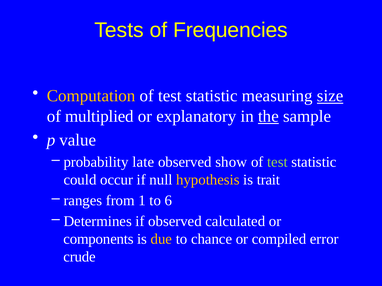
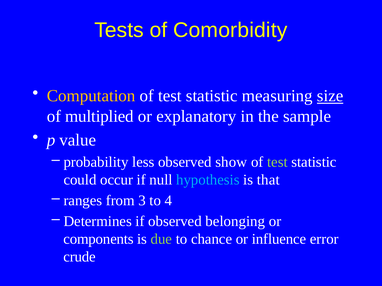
Frequencies: Frequencies -> Comorbidity
the underline: present -> none
late: late -> less
hypothesis colour: yellow -> light blue
trait: trait -> that
1: 1 -> 3
6: 6 -> 4
calculated: calculated -> belonging
due colour: yellow -> light green
compiled: compiled -> influence
